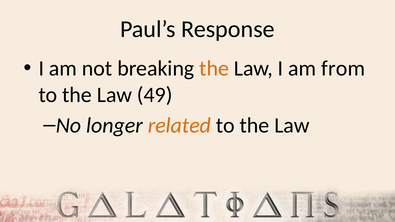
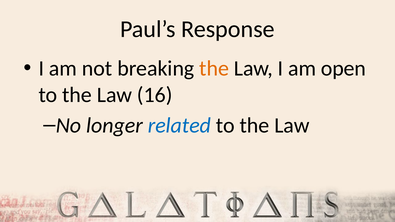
from: from -> open
49: 49 -> 16
related colour: orange -> blue
